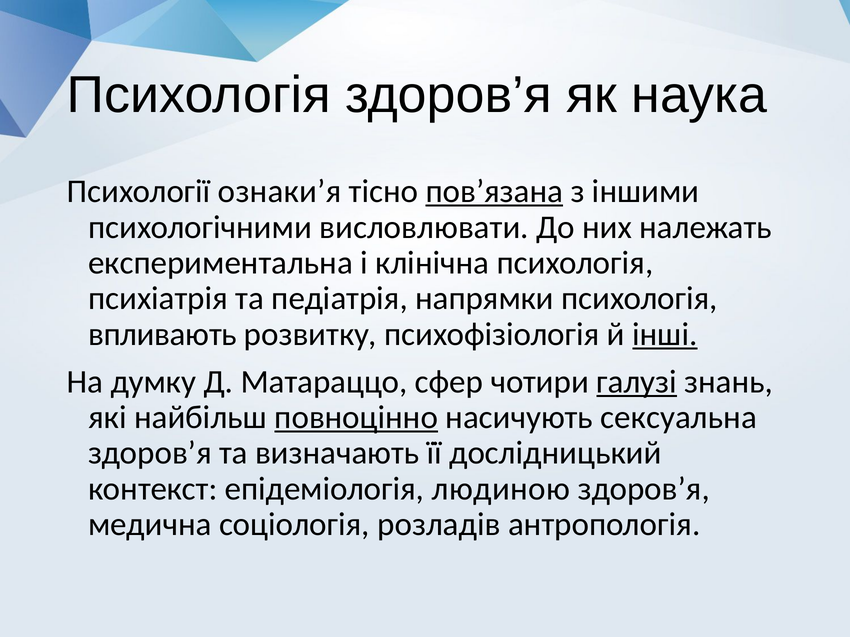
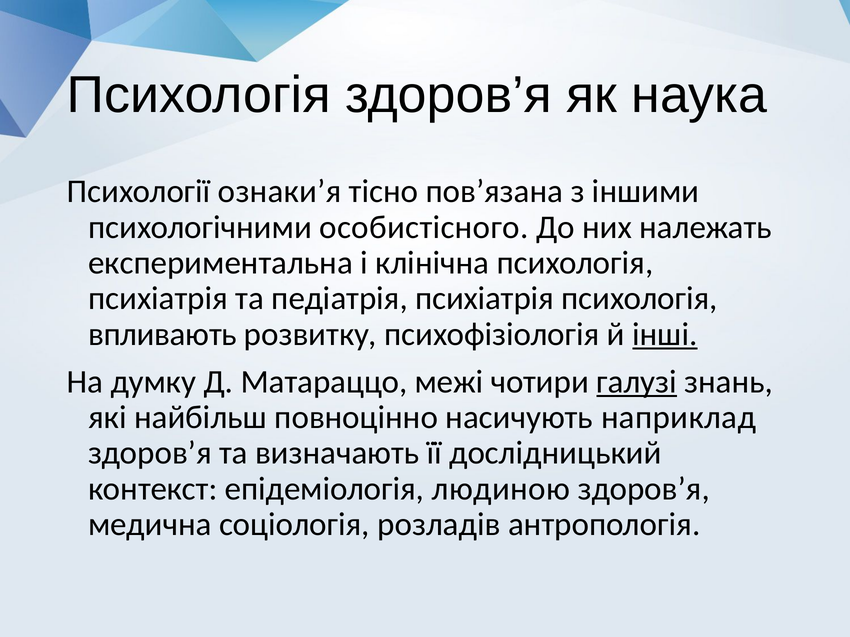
пов’язана underline: present -> none
висловлювати: висловлювати -> особистісного
педіатрія напрямки: напрямки -> психіатрія
сфер: сфер -> межі
повноцінно underline: present -> none
сексуальна: сексуальна -> наприклад
